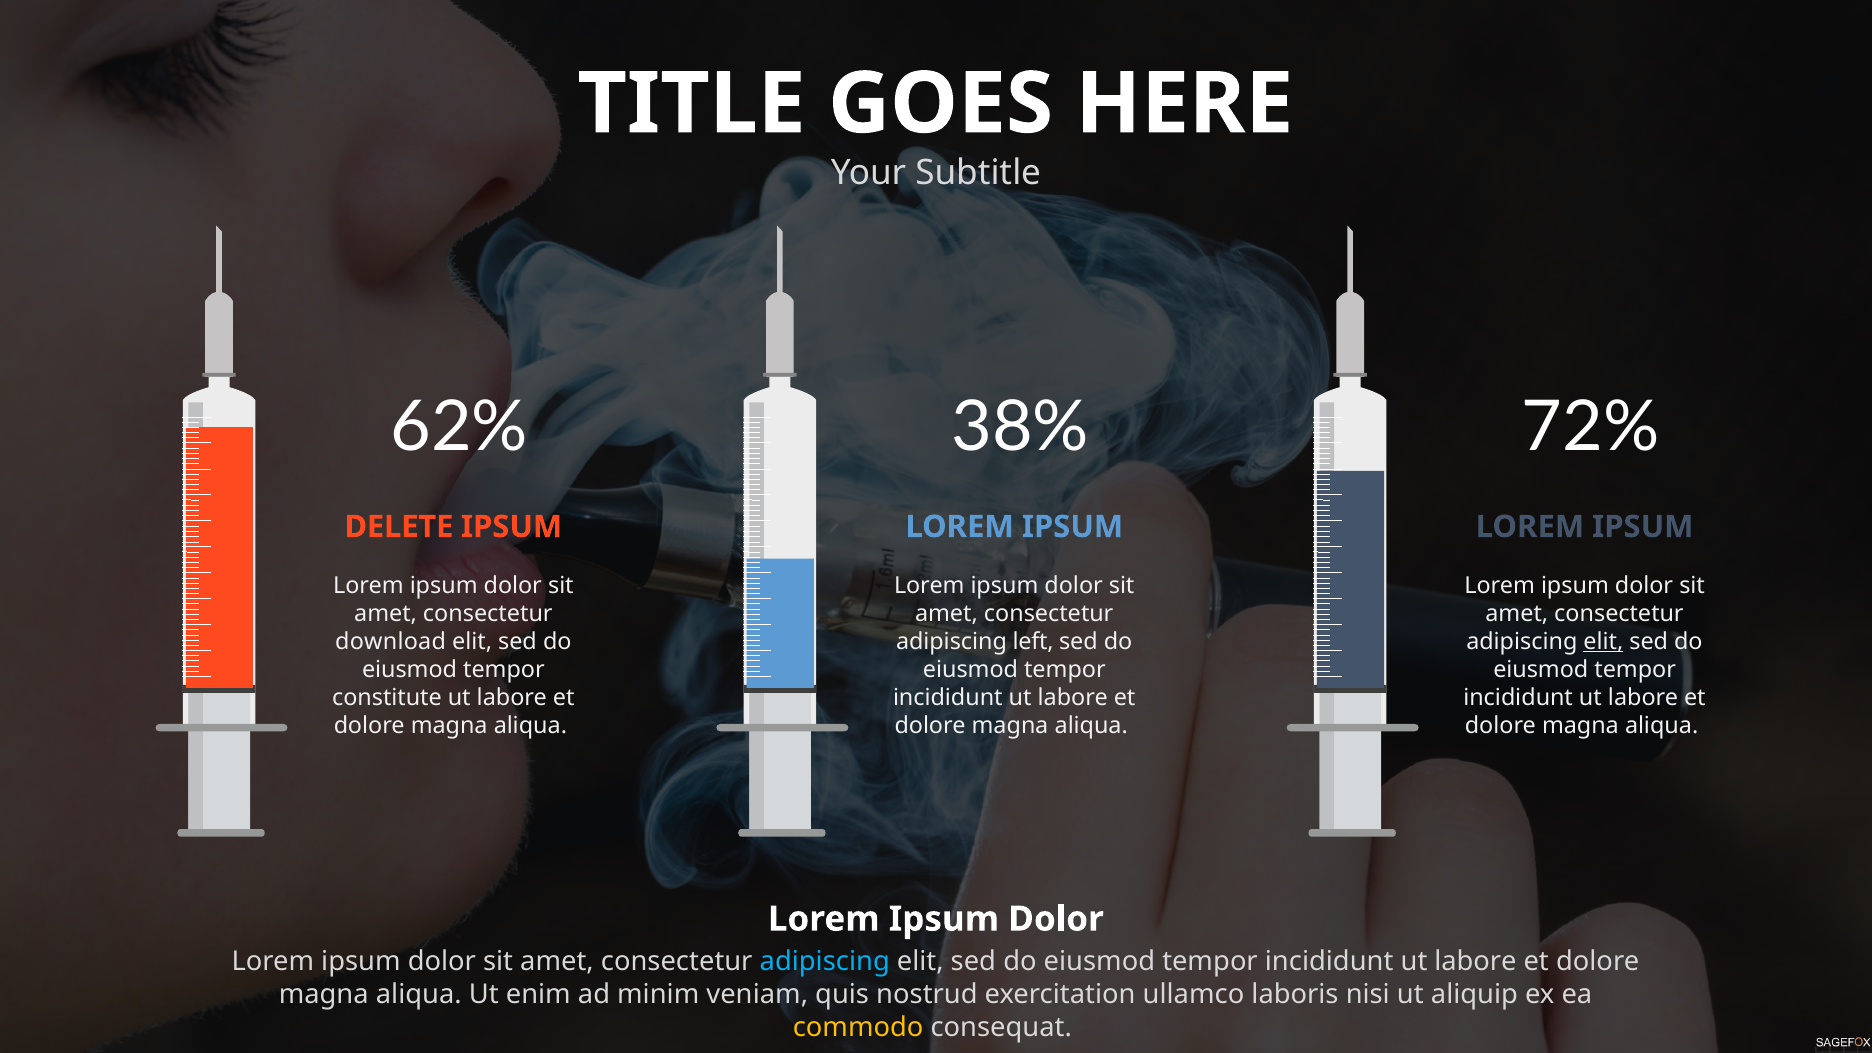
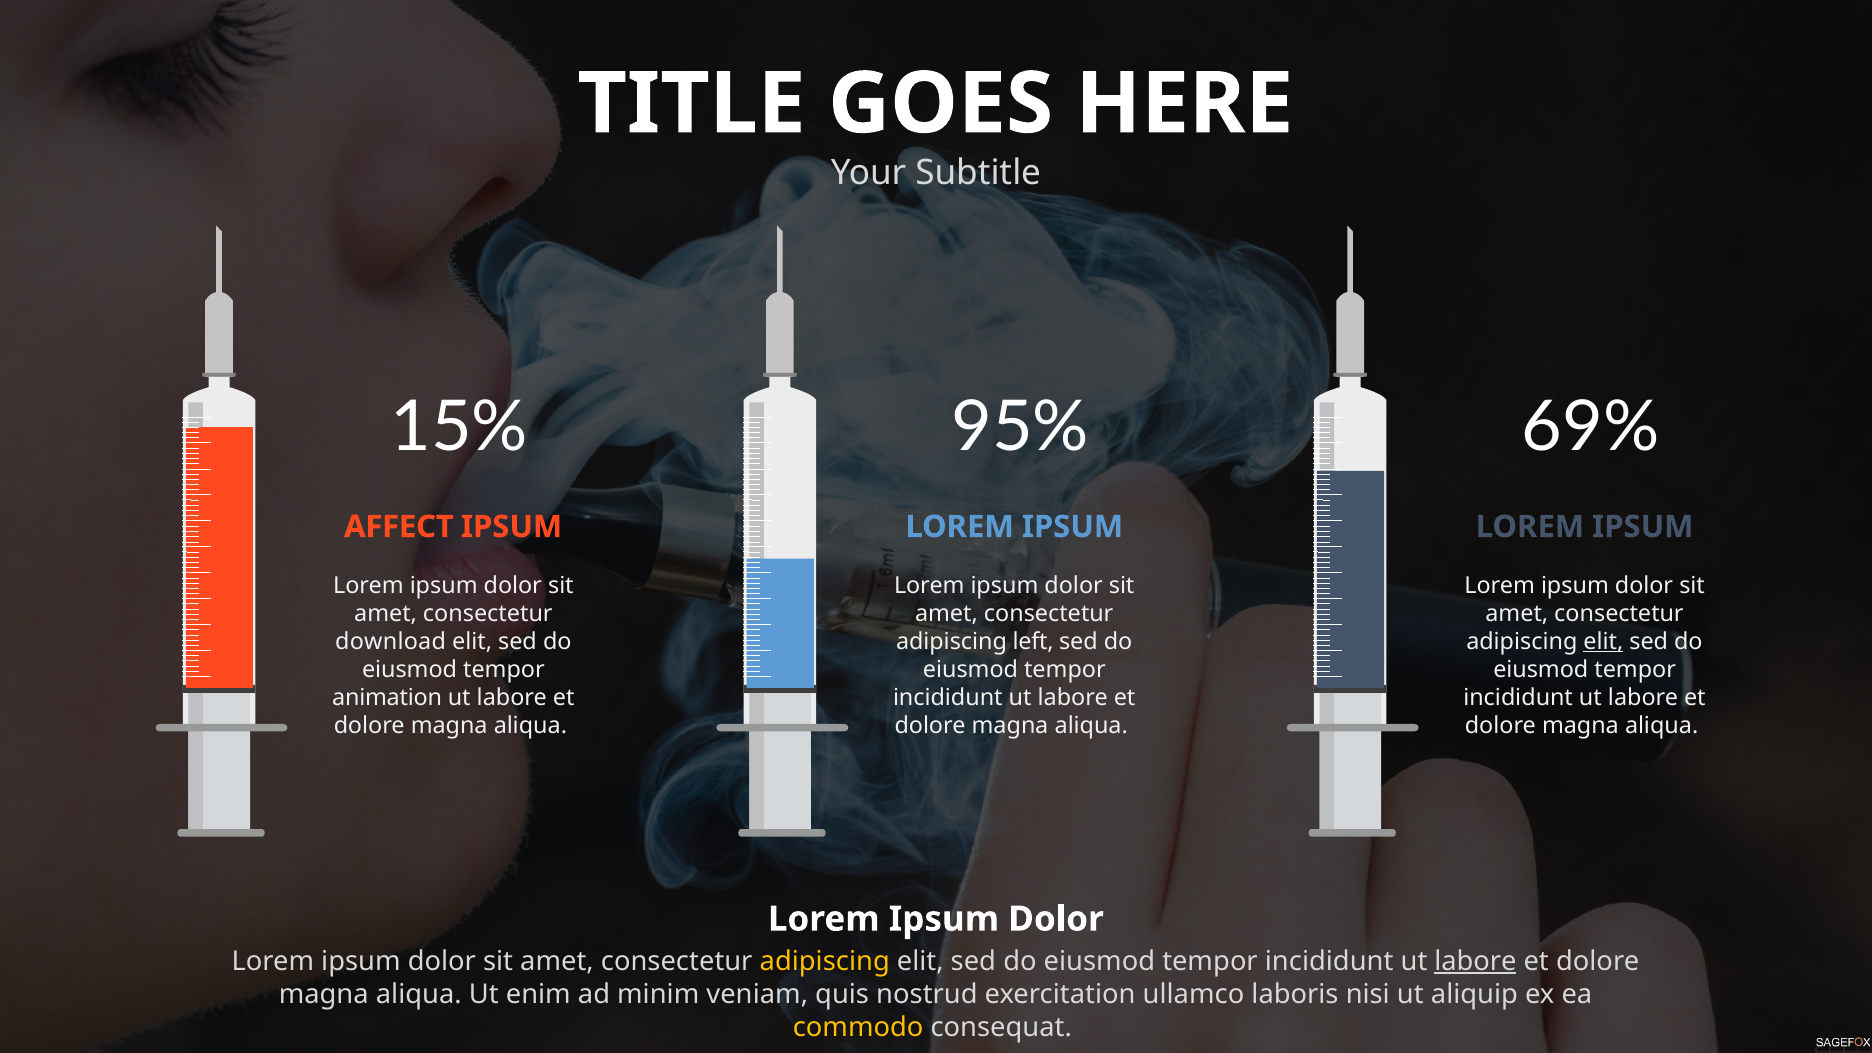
62%: 62% -> 15%
38%: 38% -> 95%
72%: 72% -> 69%
DELETE: DELETE -> AFFECT
constitute: constitute -> animation
adipiscing at (825, 961) colour: light blue -> yellow
labore at (1476, 961) underline: none -> present
